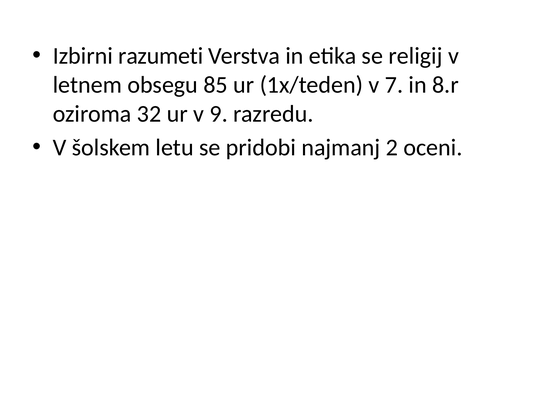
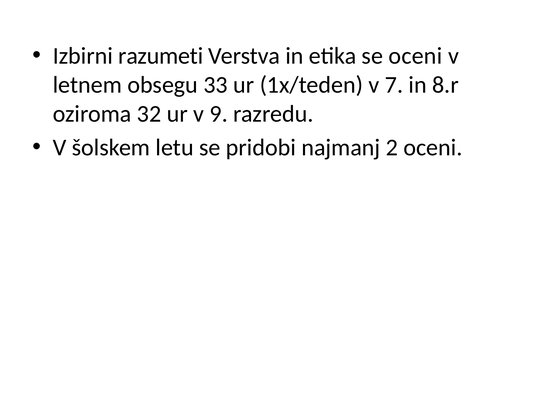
se religij: religij -> oceni
85: 85 -> 33
